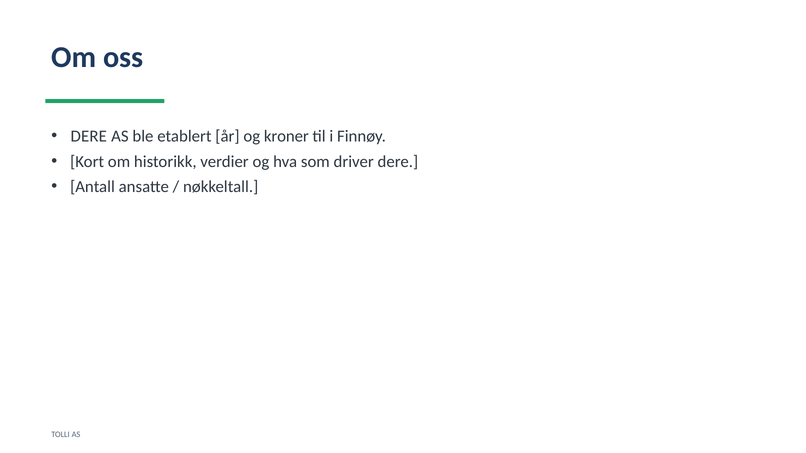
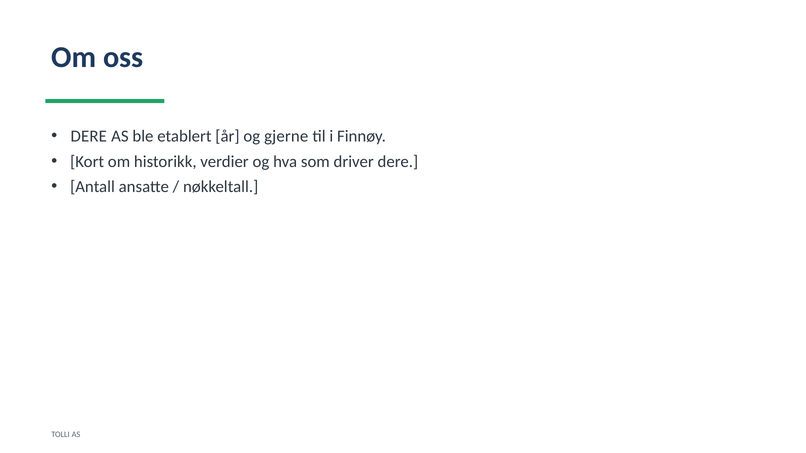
kroner: kroner -> gjerne
